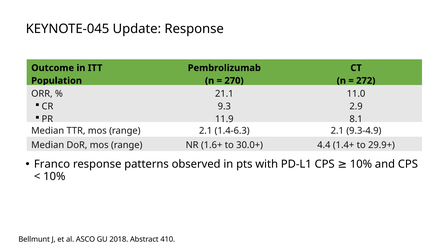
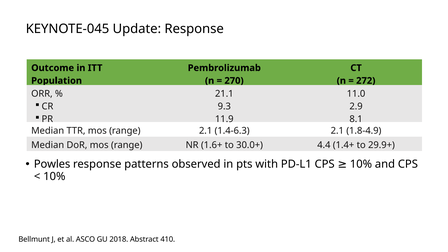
9.3-4.9: 9.3-4.9 -> 1.8-4.9
Franco: Franco -> Powles
